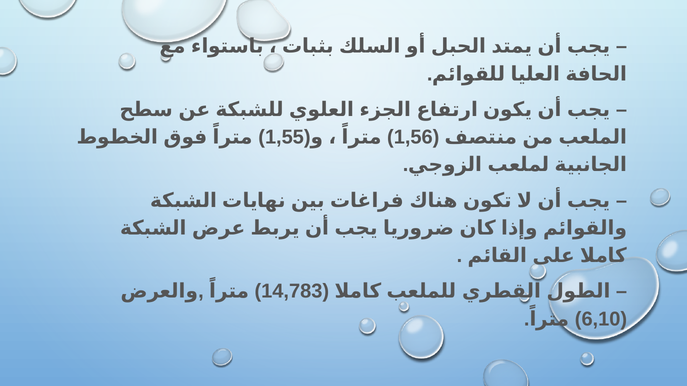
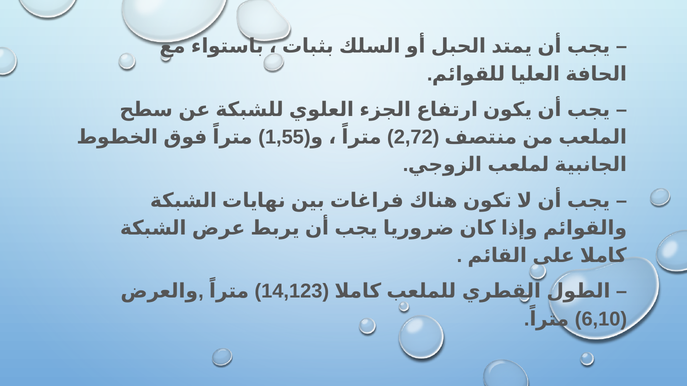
1,56: 1,56 -> 2,72
14,783: 14,783 -> 14,123
